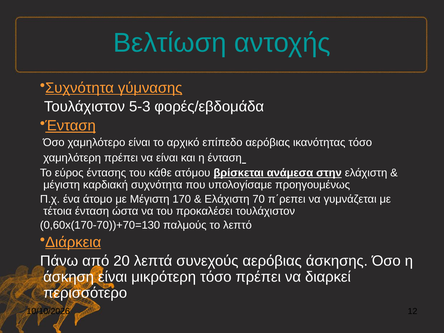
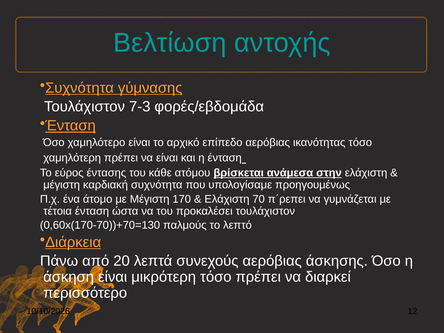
5-3: 5-3 -> 7-3
